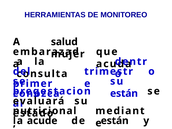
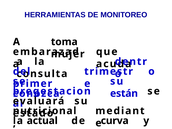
salud: salud -> toma
acude: acude -> actual
de están: están -> curva
